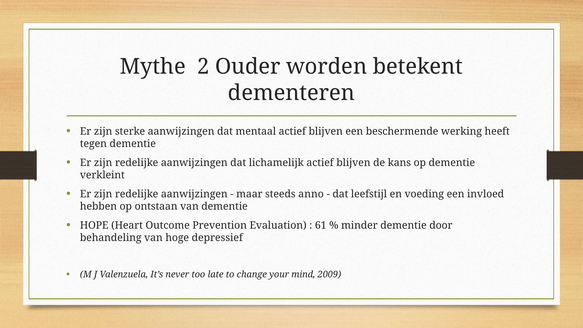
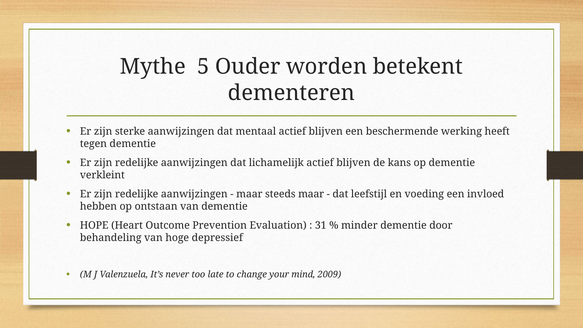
2: 2 -> 5
steeds anno: anno -> maar
61: 61 -> 31
